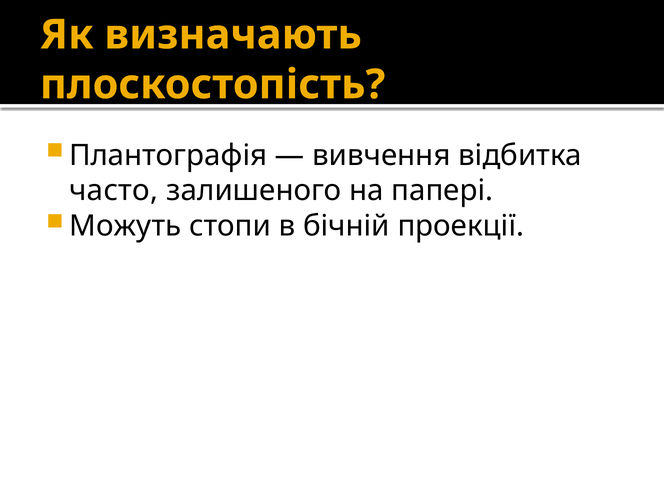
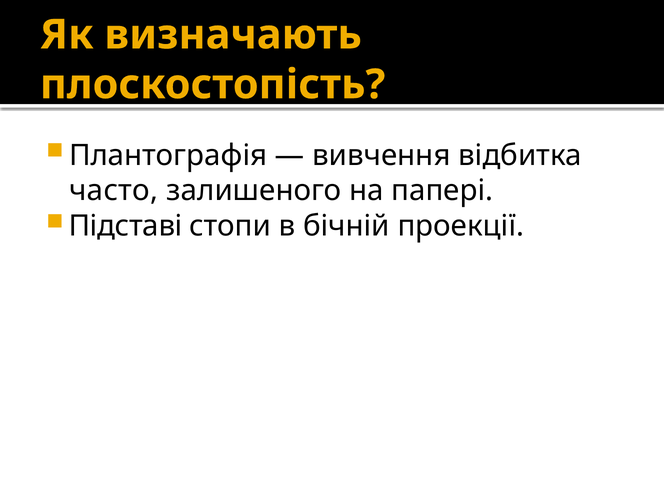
Можуть: Можуть -> Підставі
